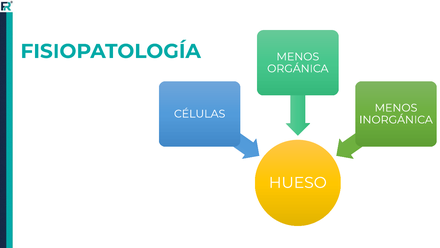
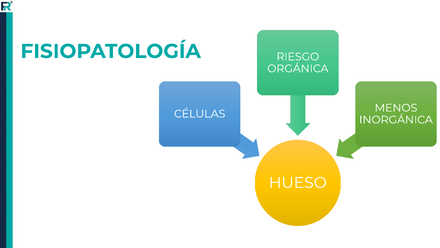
MENOS at (298, 57): MENOS -> RIESGO
